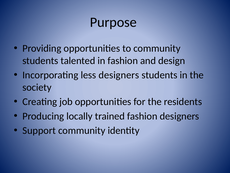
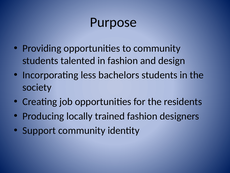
less designers: designers -> bachelors
